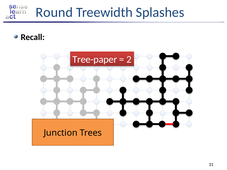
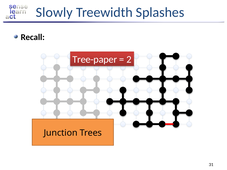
Round: Round -> Slowly
